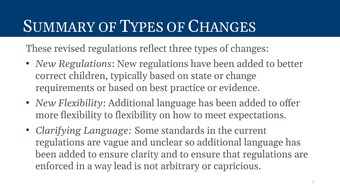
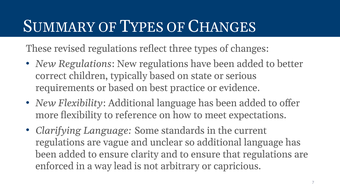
change: change -> serious
to flexibility: flexibility -> reference
